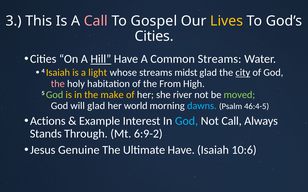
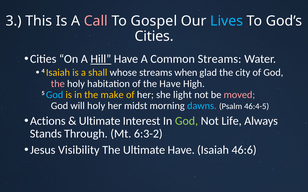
Lives colour: yellow -> light blue
light: light -> shall
midst: midst -> when
city underline: present -> none
the From: From -> Have
God at (55, 95) colour: light green -> light blue
river: river -> light
moved colour: light green -> pink
will glad: glad -> holy
world: world -> midst
Example at (100, 121): Example -> Ultimate
God at (187, 121) colour: light blue -> light green
Not Call: Call -> Life
6:9-2: 6:9-2 -> 6:3-2
Genuine: Genuine -> Visibility
10:6: 10:6 -> 46:6
